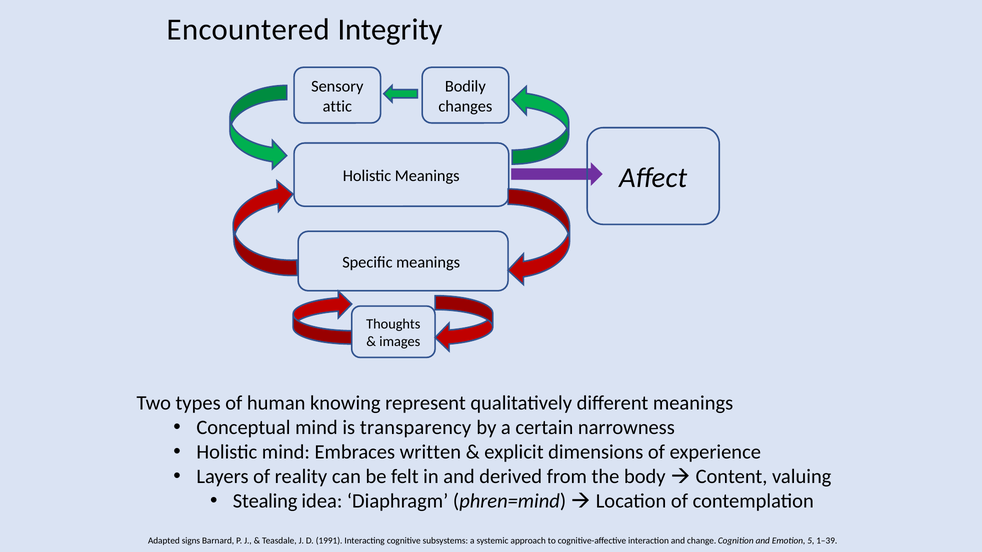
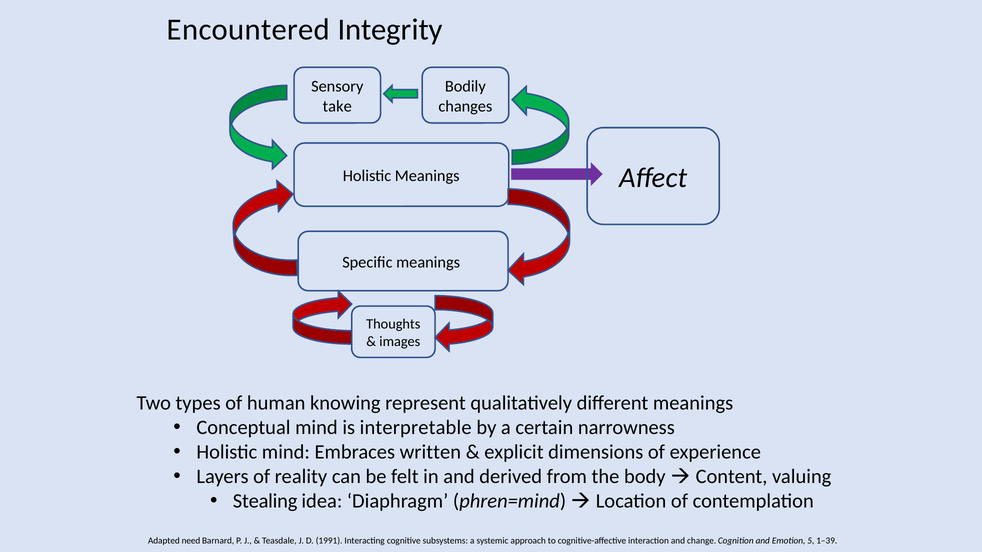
attic: attic -> take
transparency: transparency -> interpretable
signs: signs -> need
